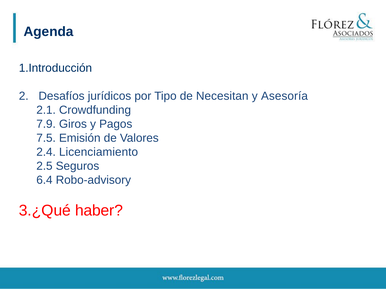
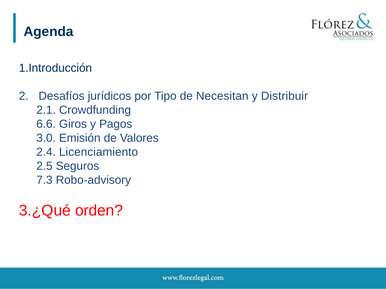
Asesoría: Asesoría -> Distribuir
7.9: 7.9 -> 6.6
7.5: 7.5 -> 3.0
6.4: 6.4 -> 7.3
haber: haber -> orden
